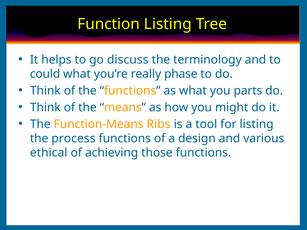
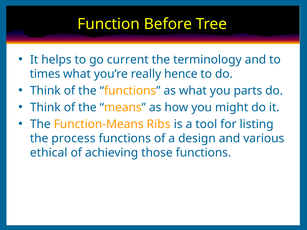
Function Listing: Listing -> Before
discuss: discuss -> current
could: could -> times
phase: phase -> hence
